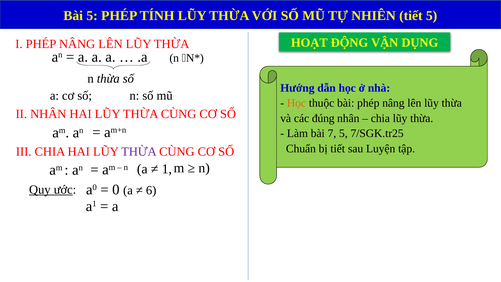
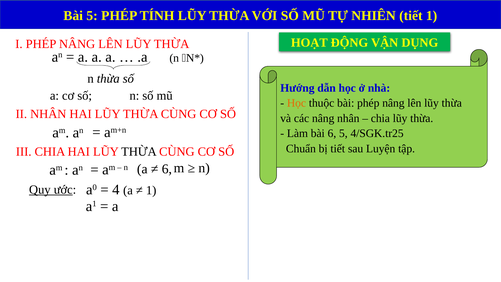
tiết 5: 5 -> 1
các đúng: đúng -> nâng
bài 7: 7 -> 6
7/SGK.tr25: 7/SGK.tr25 -> 4/SGK.tr25
THỪA at (139, 152) colour: purple -> black
1 at (167, 169): 1 -> 6
0: 0 -> 4
6 at (151, 190): 6 -> 1
